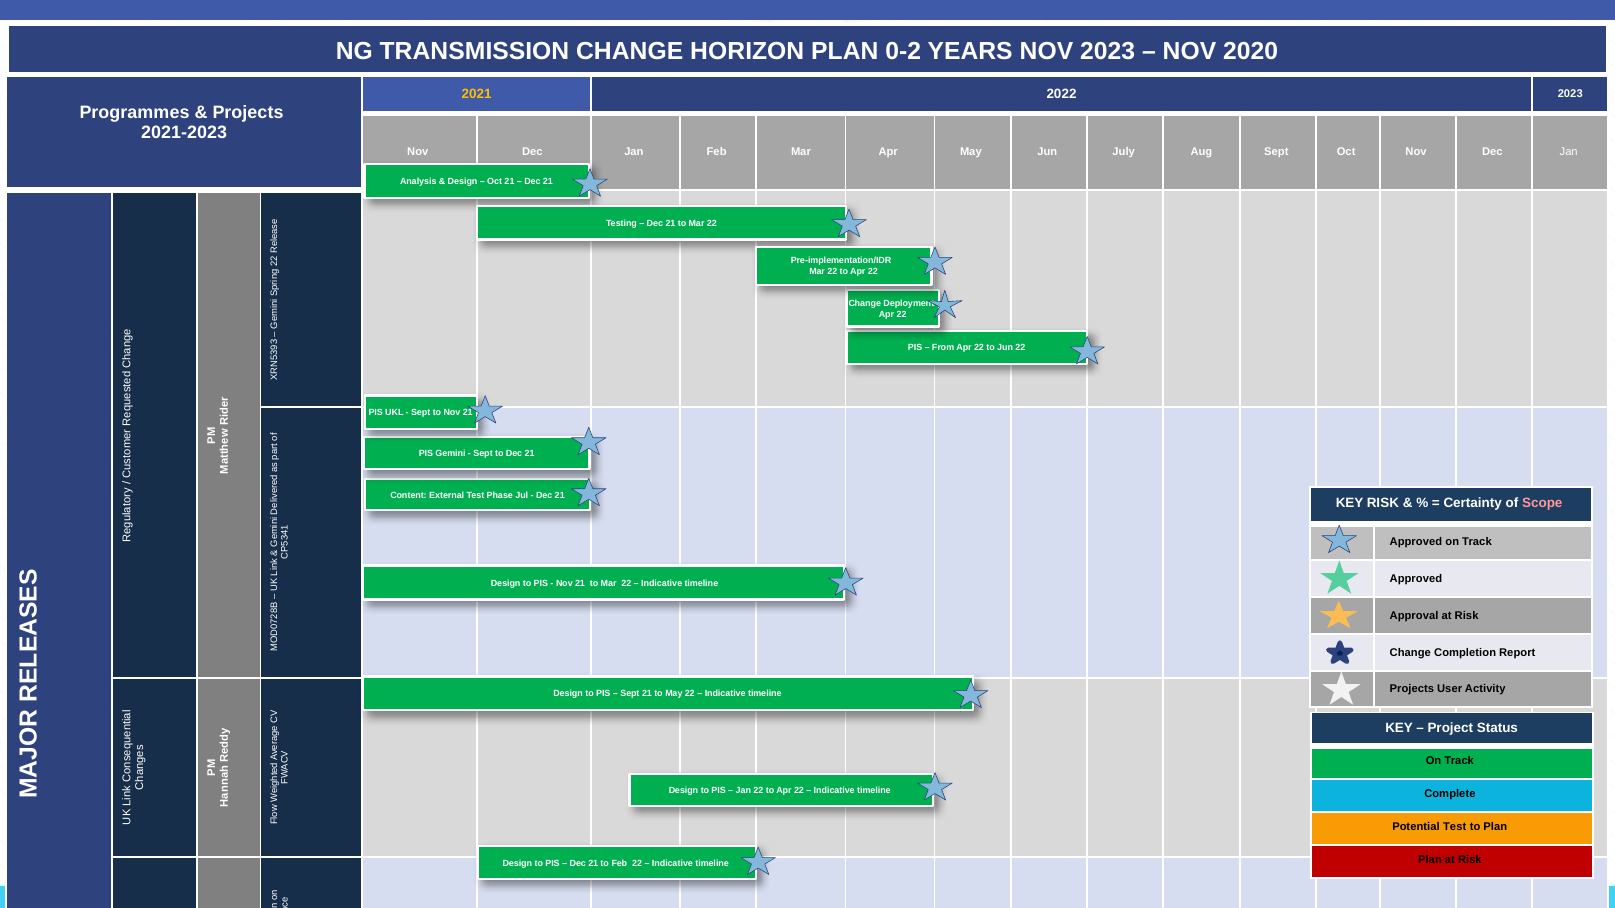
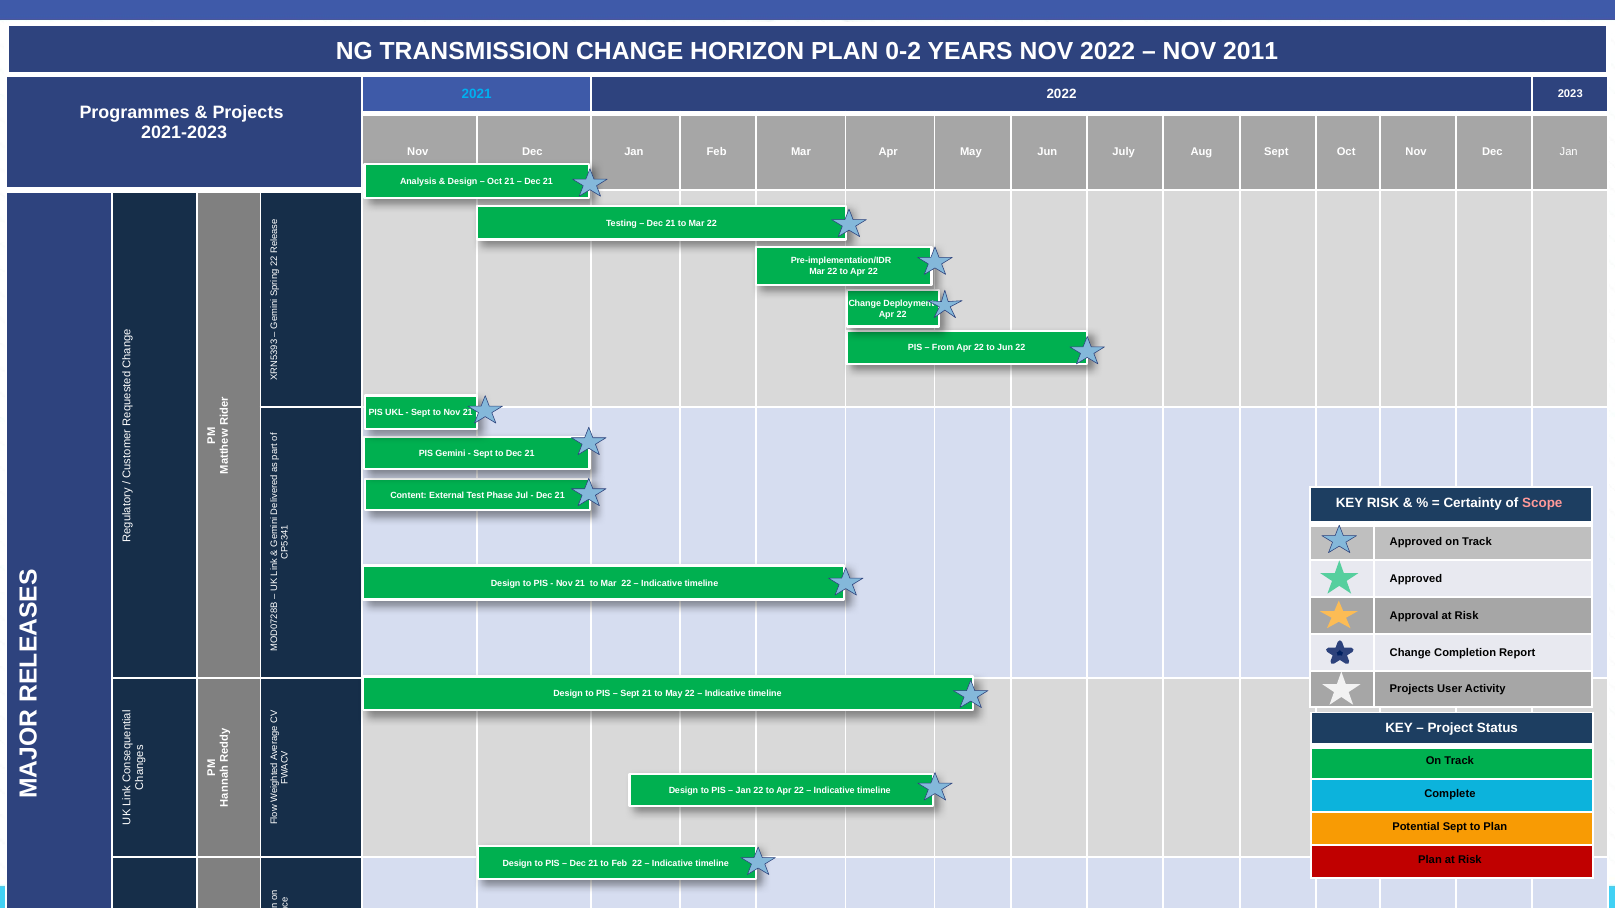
NOV 2023: 2023 -> 2022
2020: 2020 -> 2011
2021 colour: yellow -> light blue
Potential Test: Test -> Sept
